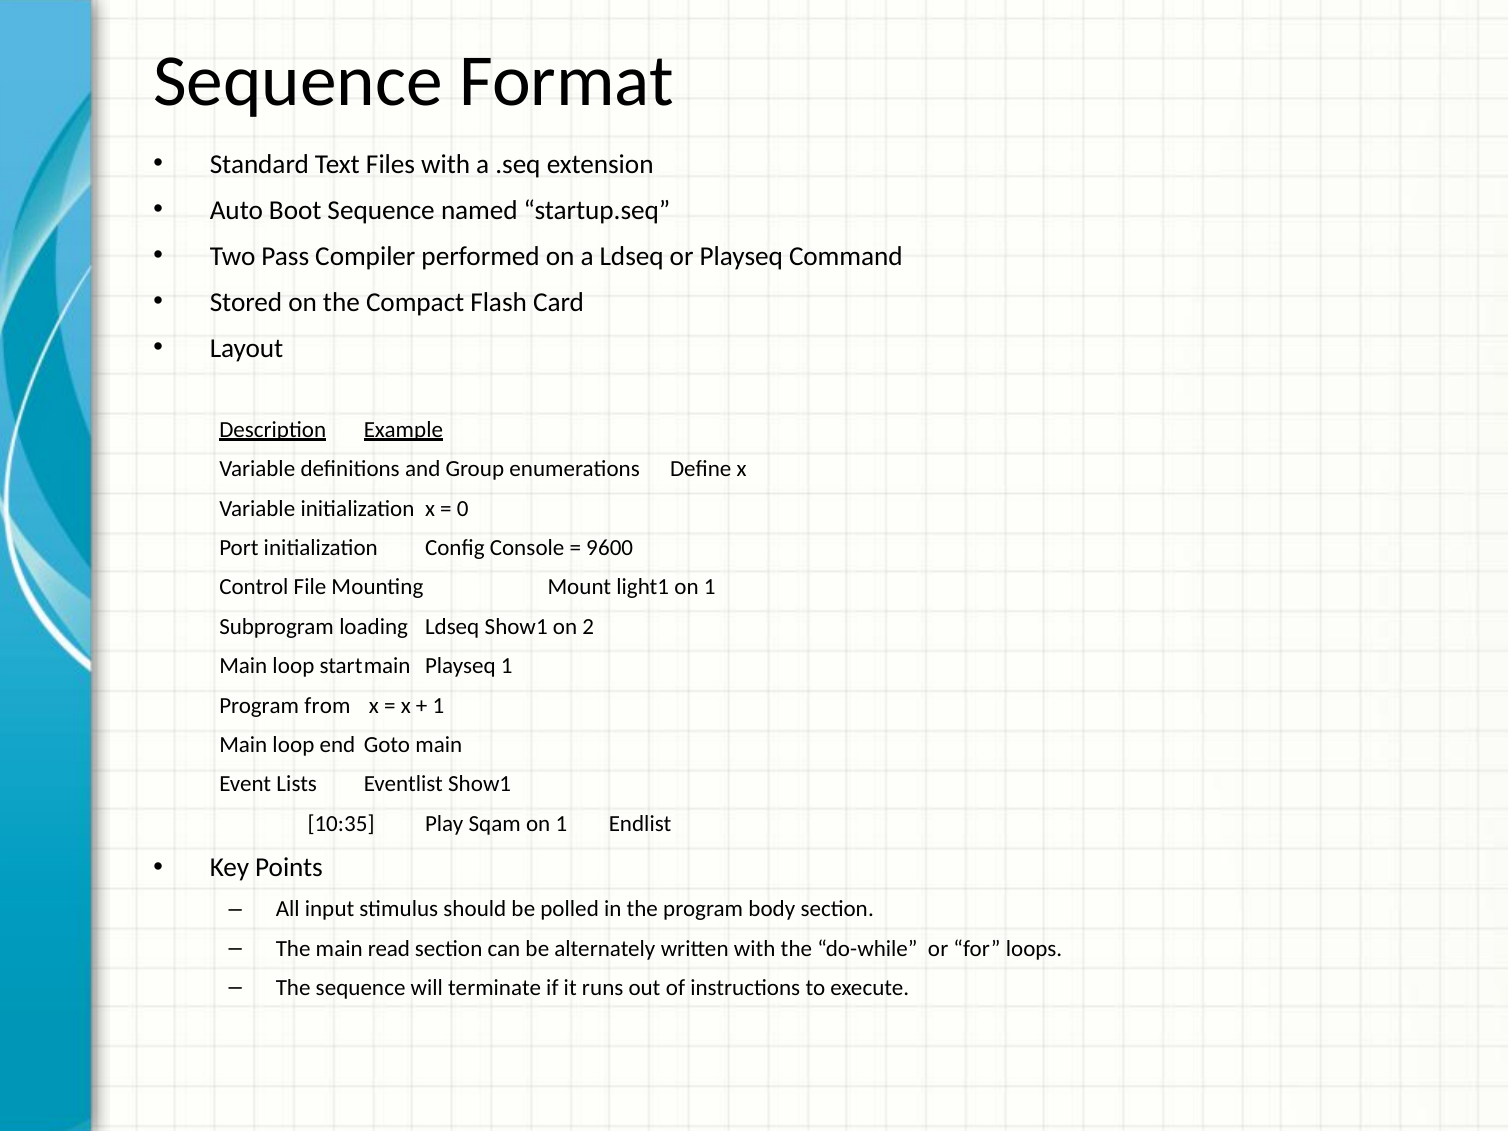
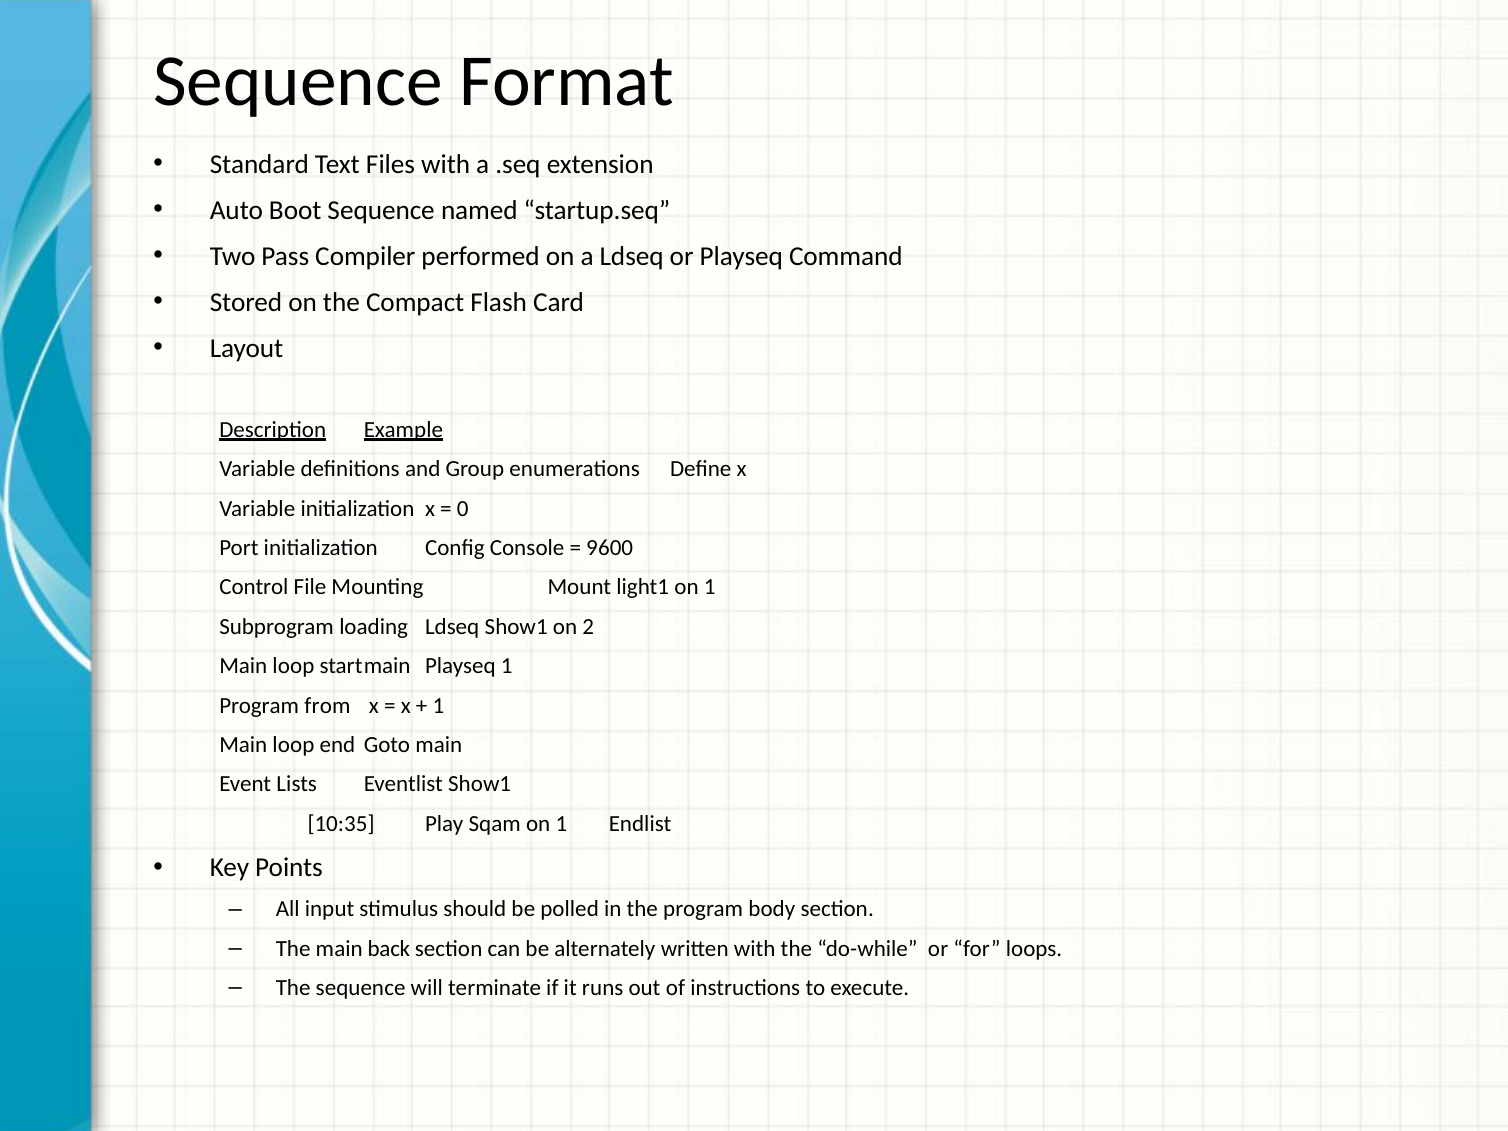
read: read -> back
